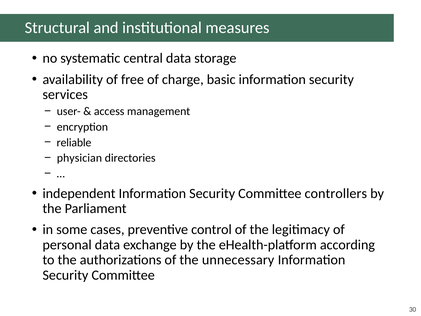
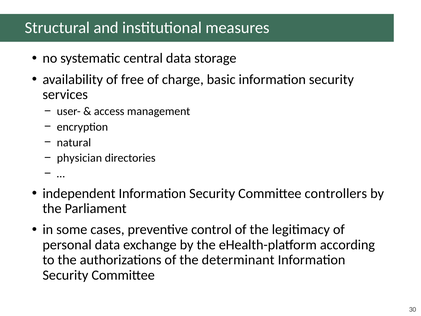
reliable: reliable -> natural
unnecessary: unnecessary -> determinant
